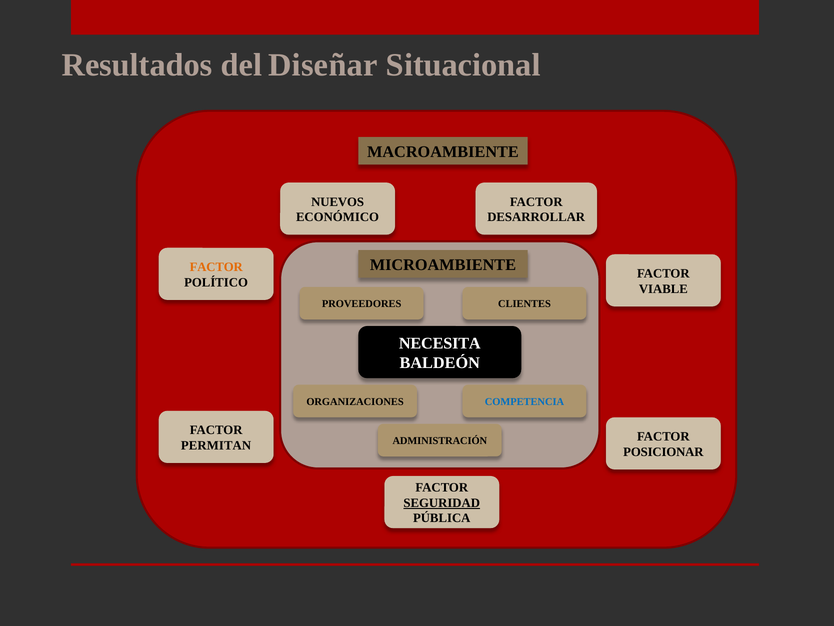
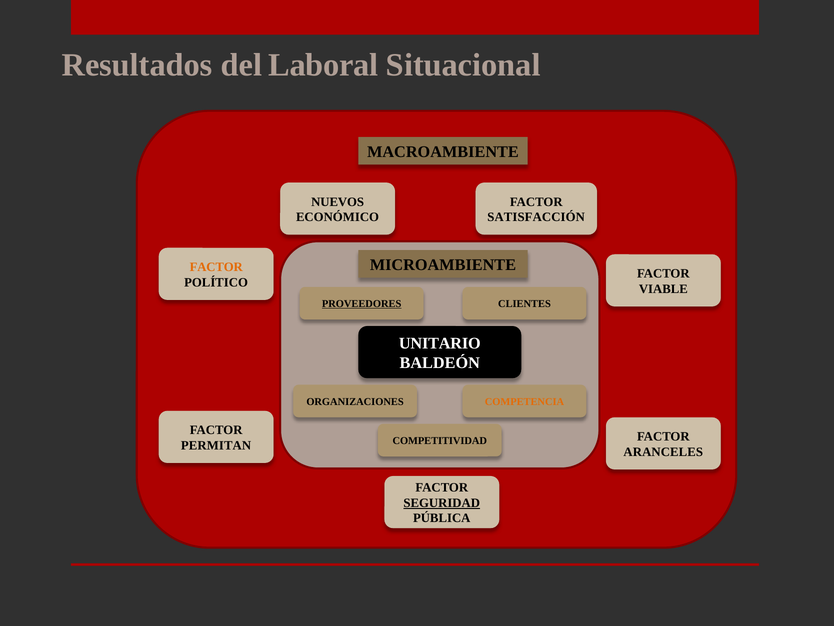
Diseñar: Diseñar -> Laboral
DESARROLLAR: DESARROLLAR -> SATISFACCIÓN
PROVEEDORES underline: none -> present
NECESITA: NECESITA -> UNITARIO
COMPETENCIA colour: blue -> orange
ADMINISTRACIÓN: ADMINISTRACIÓN -> COMPETITIVIDAD
POSICIONAR: POSICIONAR -> ARANCELES
